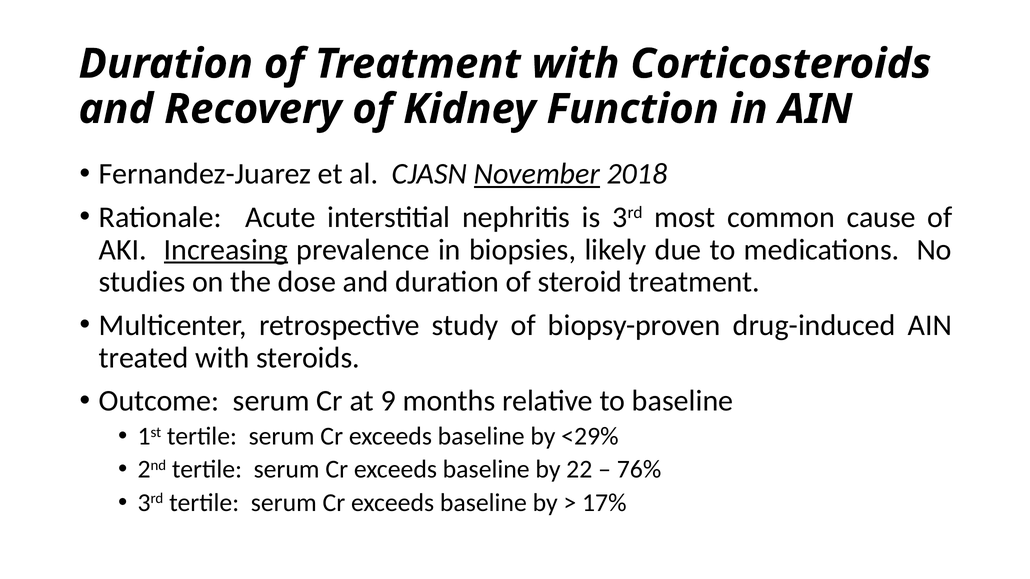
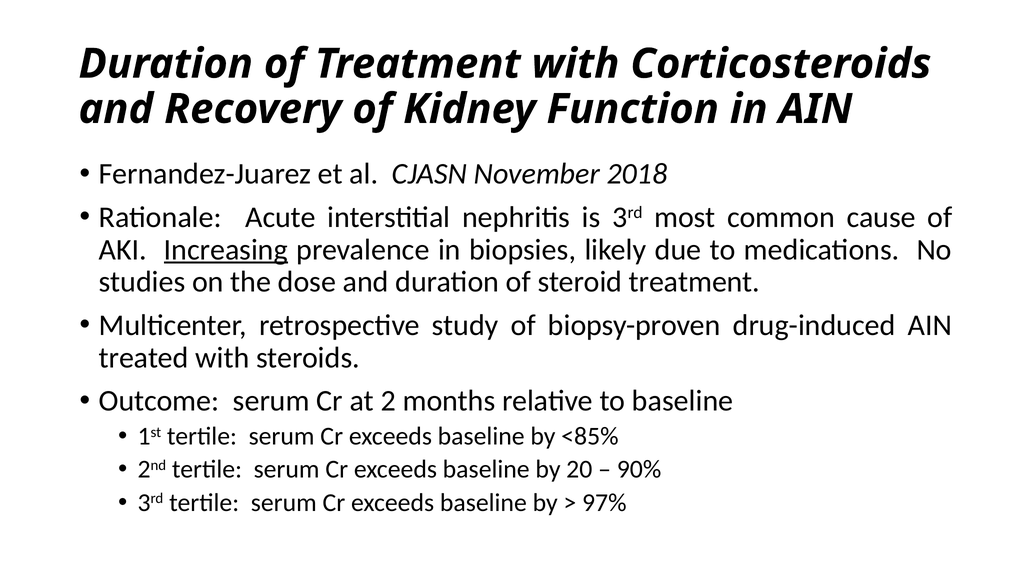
November underline: present -> none
9: 9 -> 2
<29%: <29% -> <85%
22: 22 -> 20
76%: 76% -> 90%
17%: 17% -> 97%
